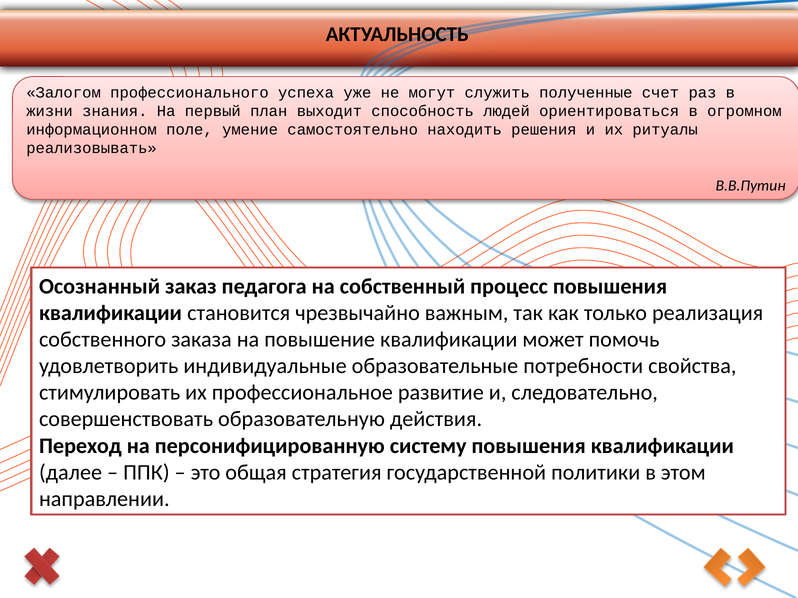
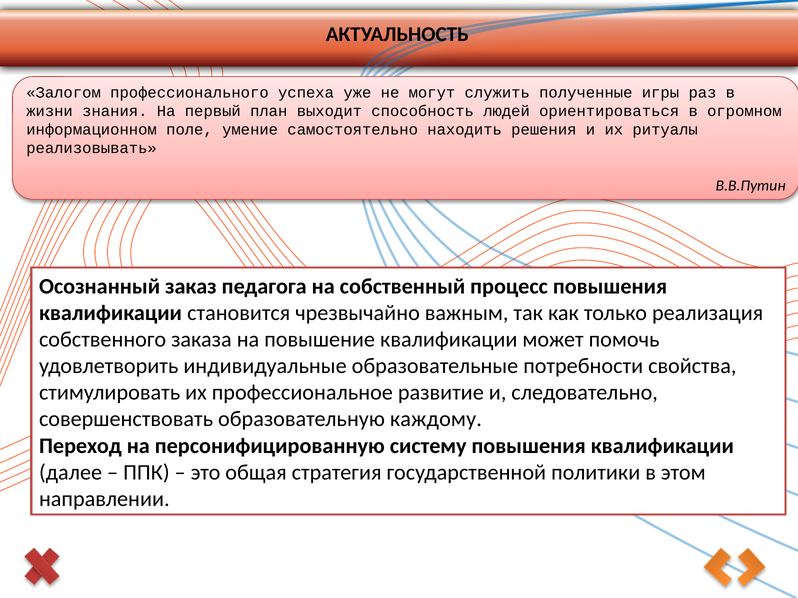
счет: счет -> игры
действия: действия -> каждому
